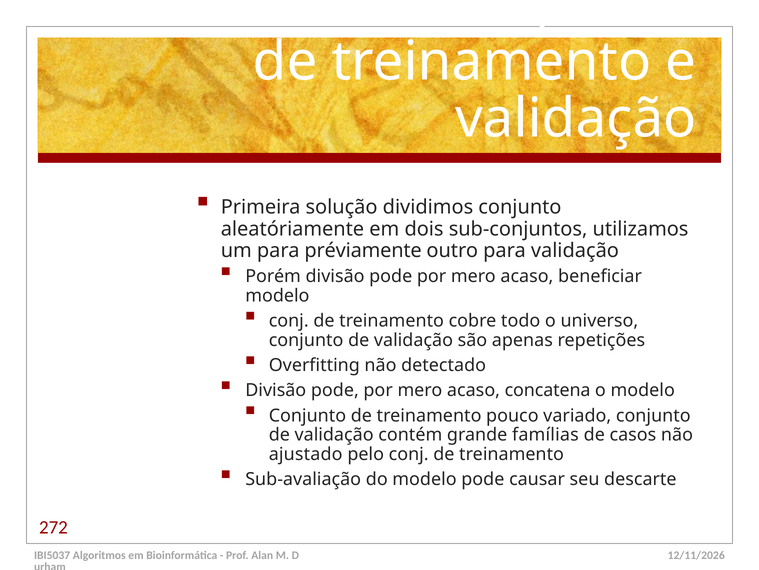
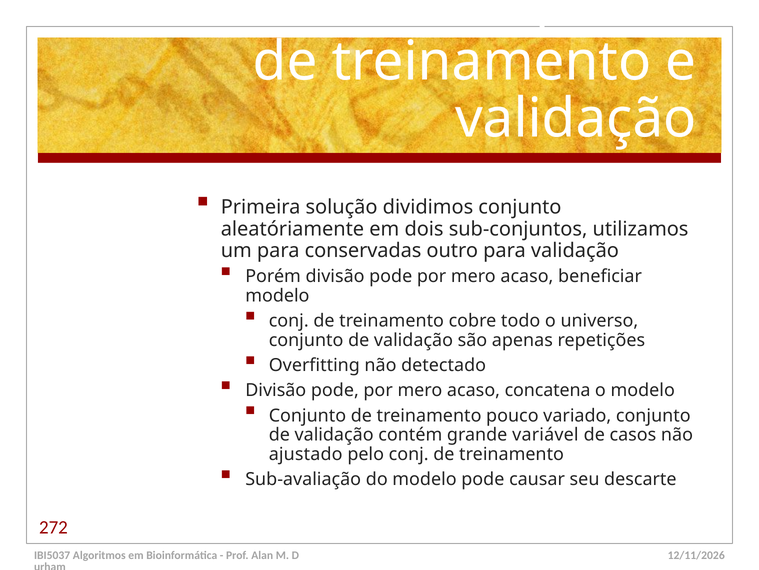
préviamente: préviamente -> conservadas
famílias: famílias -> variável
